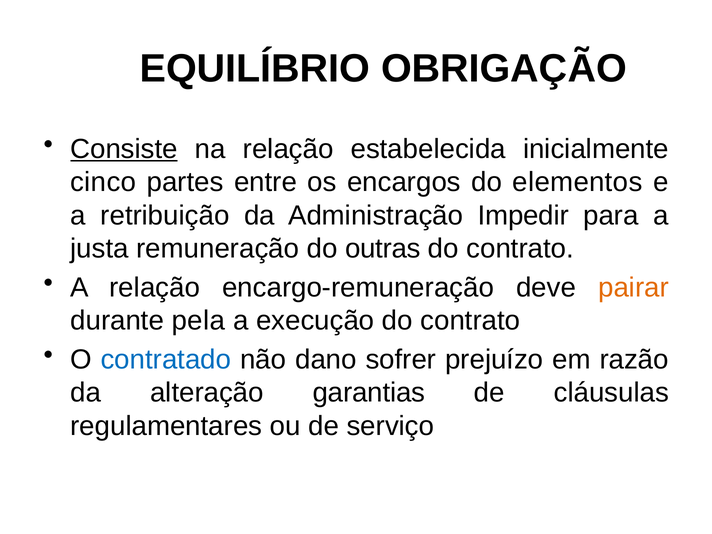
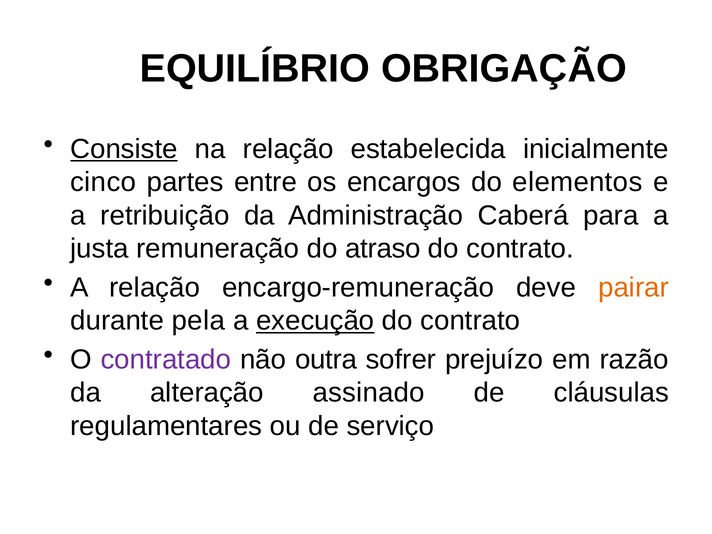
Impedir: Impedir -> Caberá
outras: outras -> atraso
execução underline: none -> present
contratado colour: blue -> purple
dano: dano -> outra
garantias: garantias -> assinado
